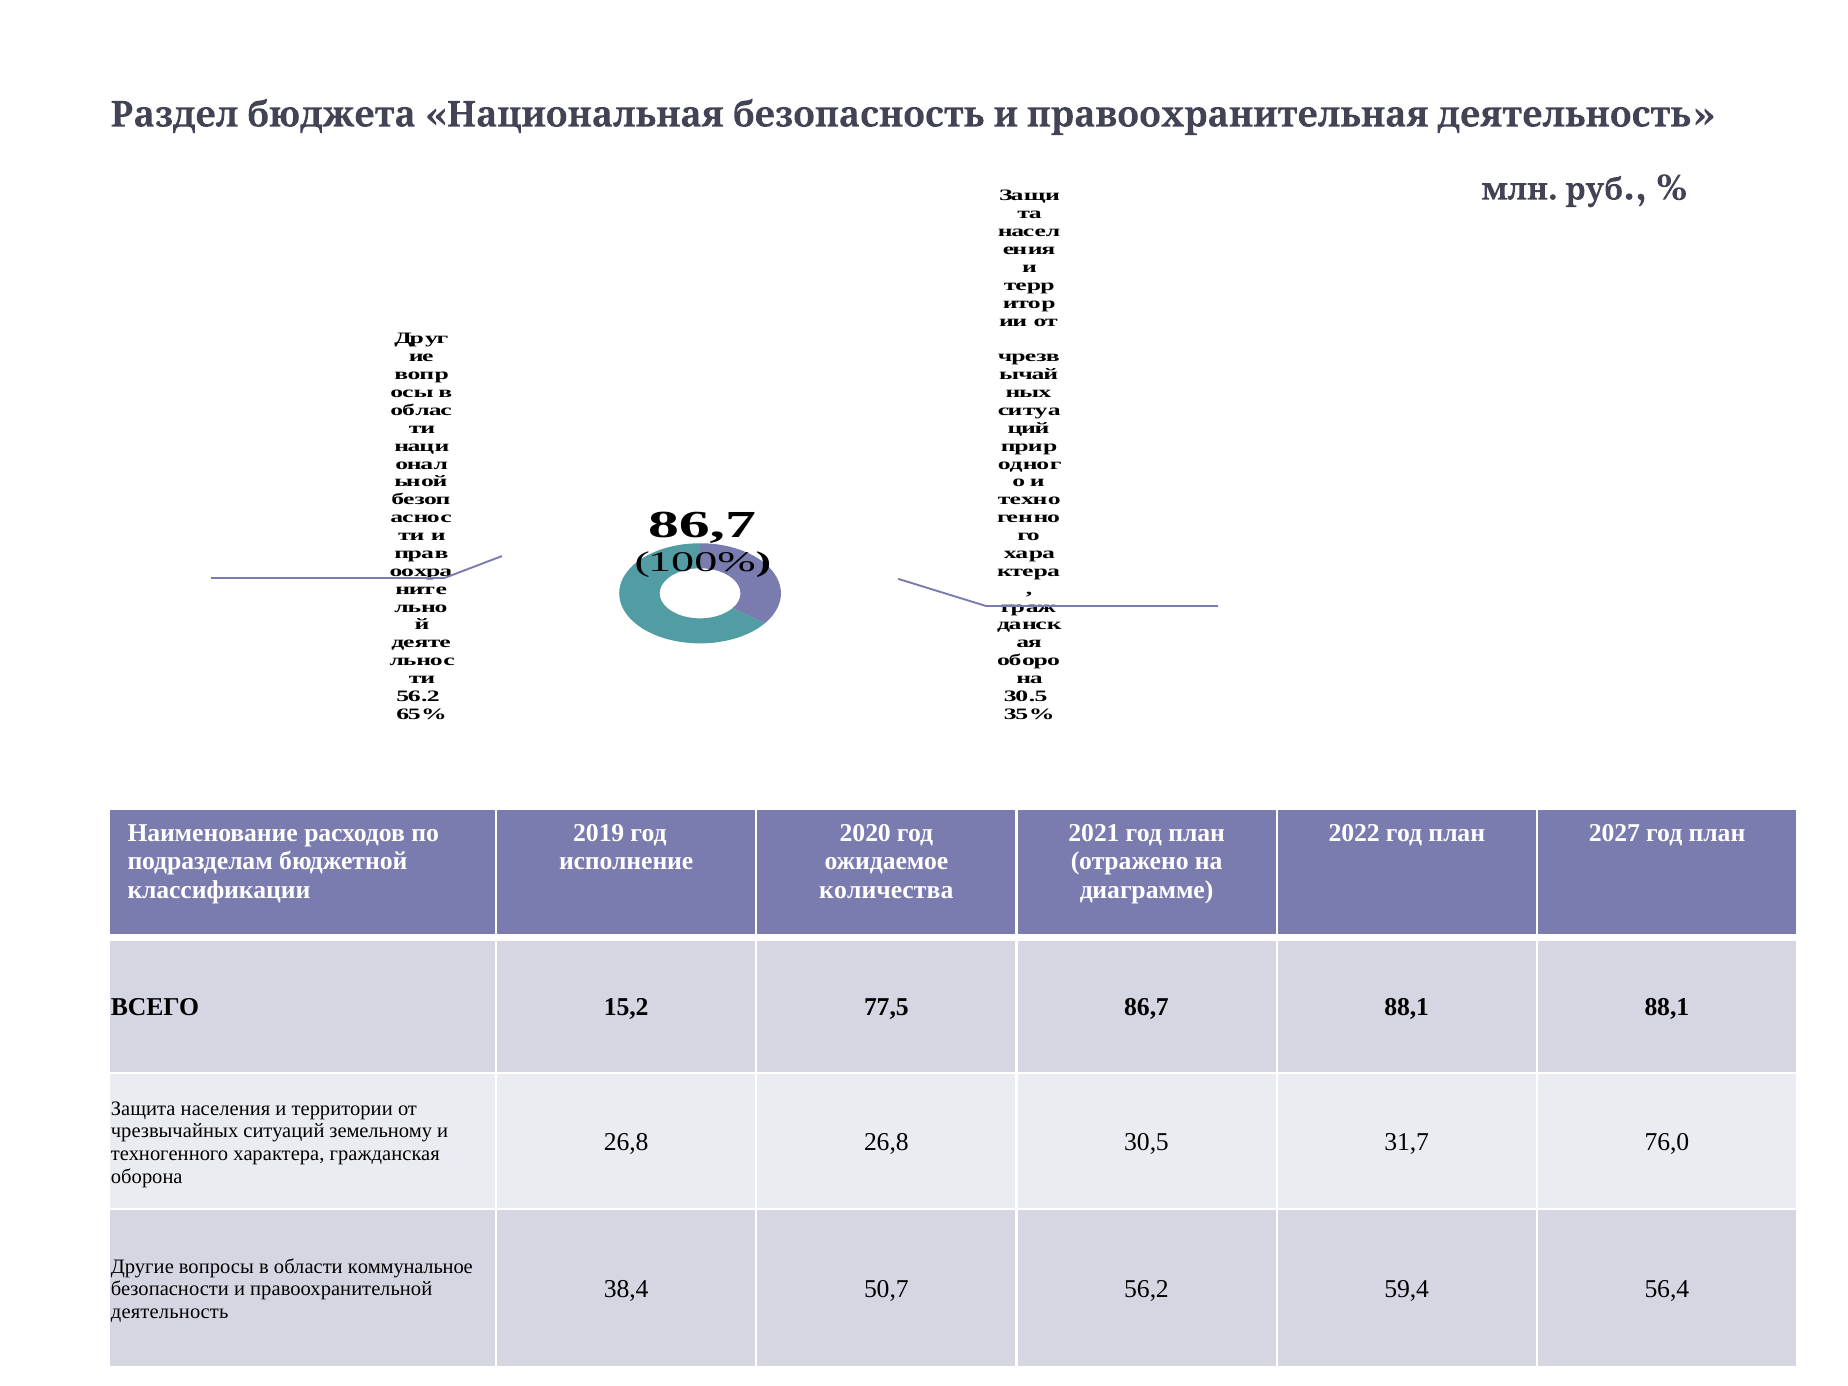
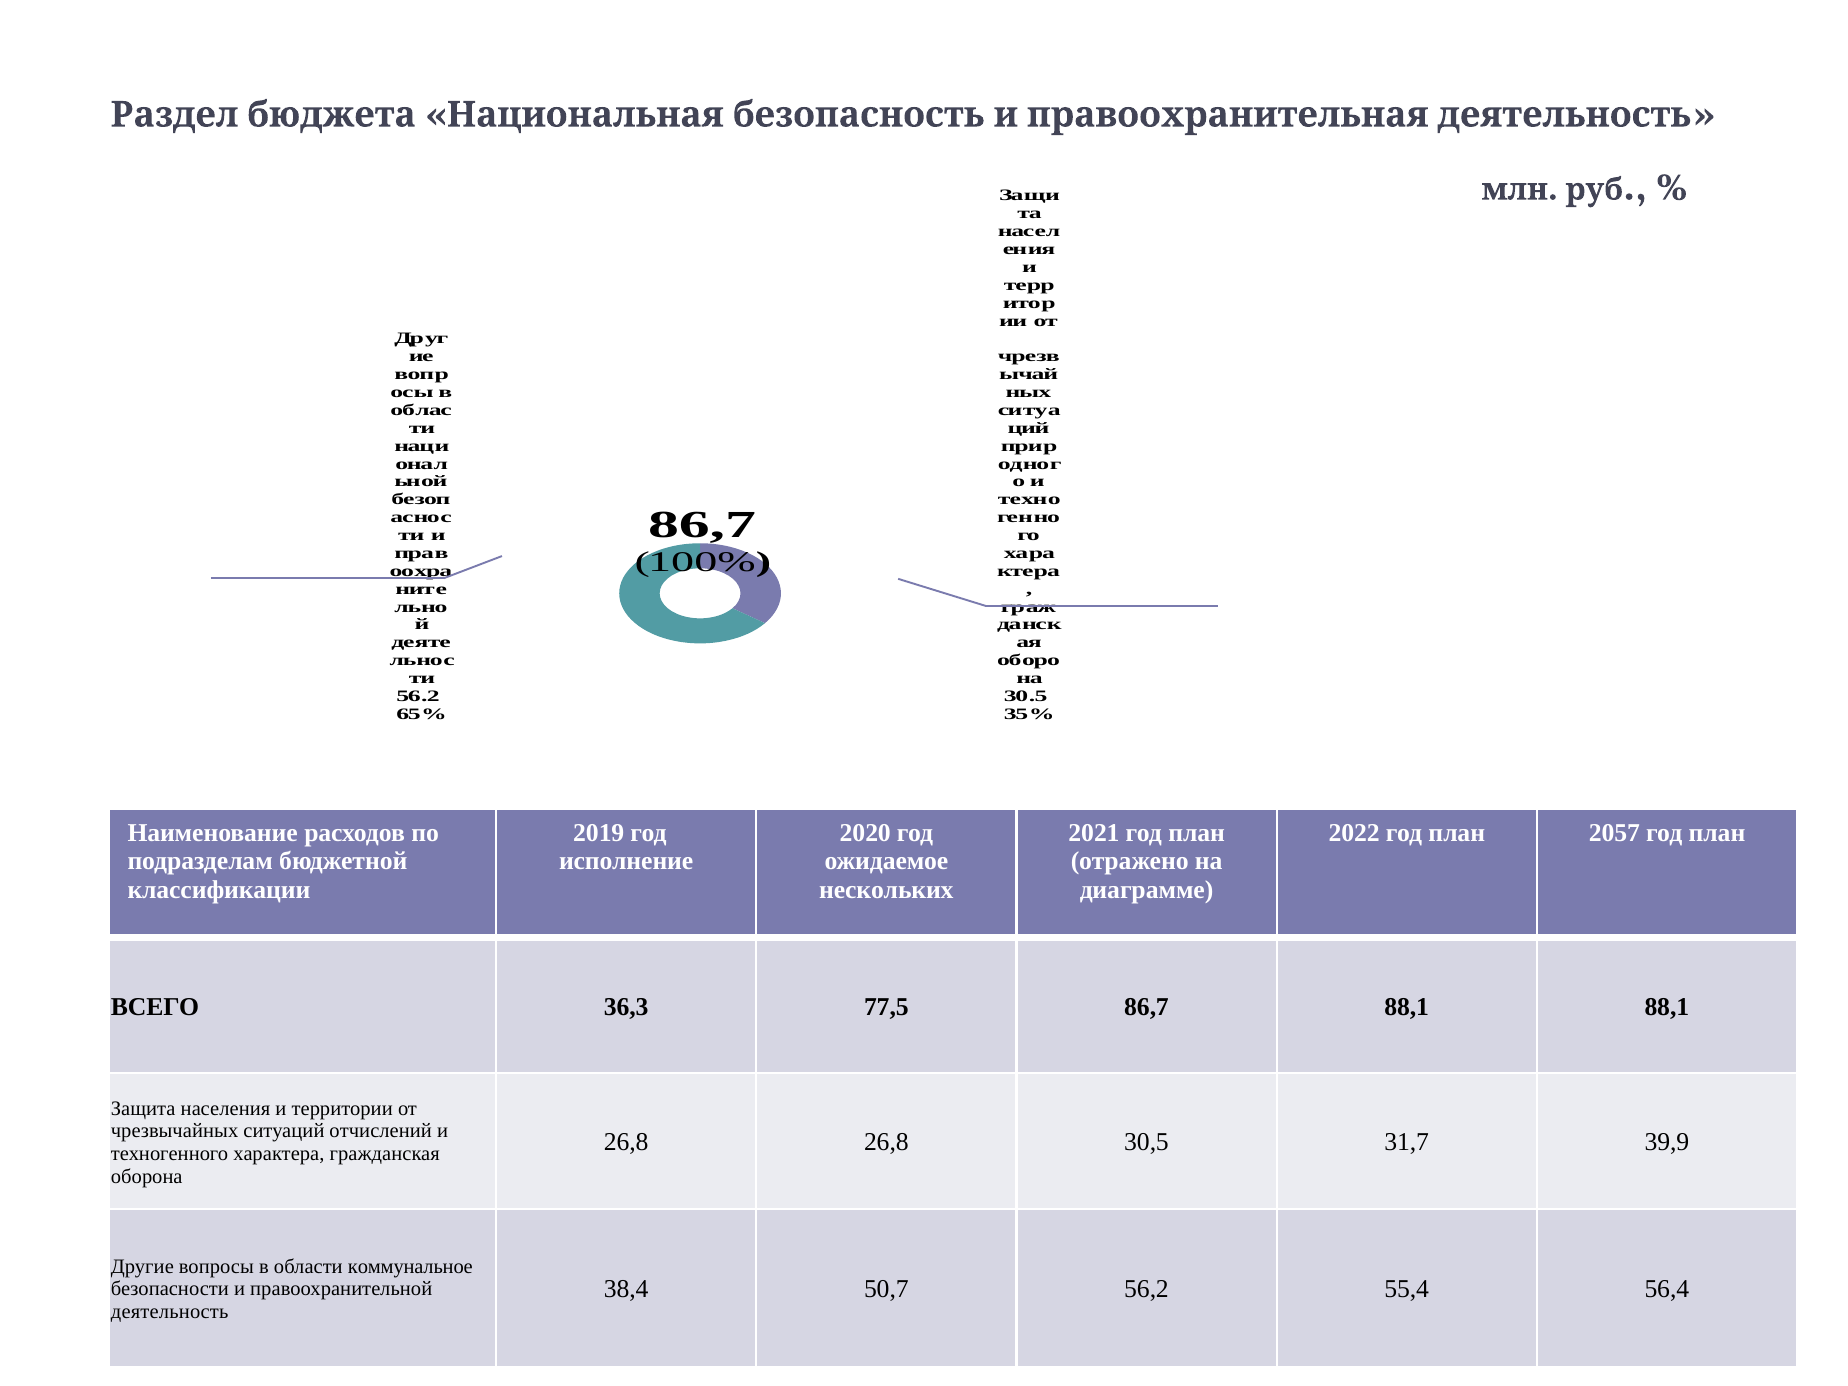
2027: 2027 -> 2057
количества: количества -> нескольких
15,2: 15,2 -> 36,3
земельному: земельному -> отчислений
76,0: 76,0 -> 39,9
59,4: 59,4 -> 55,4
